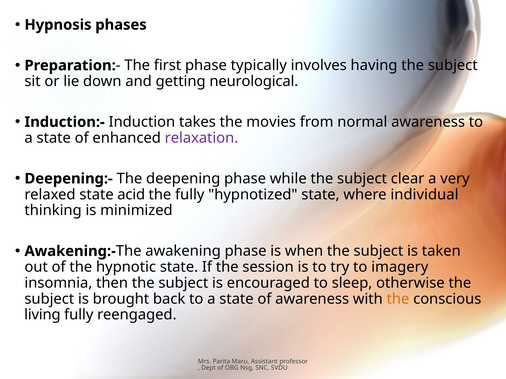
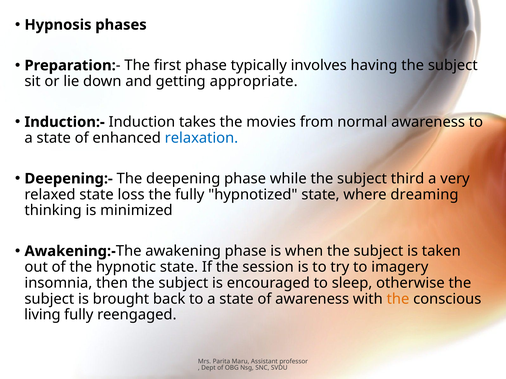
neurological: neurological -> appropriate
relaxation colour: purple -> blue
clear: clear -> third
acid: acid -> loss
individual: individual -> dreaming
